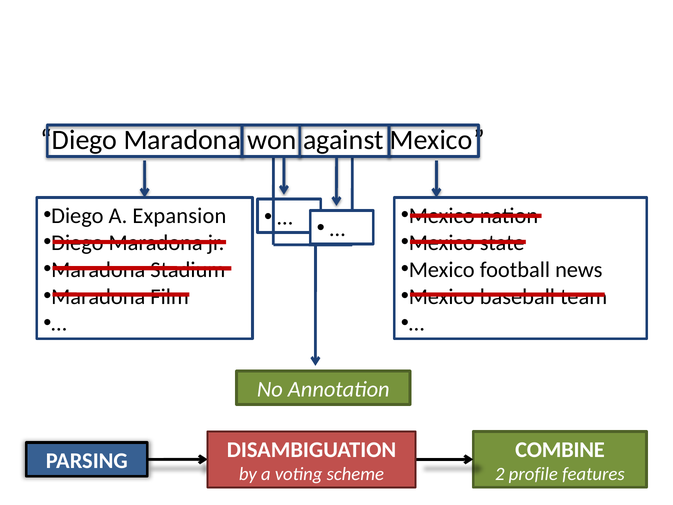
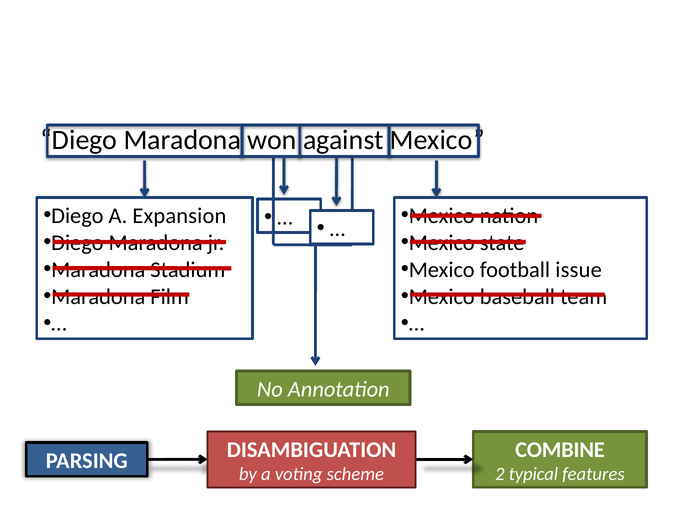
news: news -> issue
profile: profile -> typical
